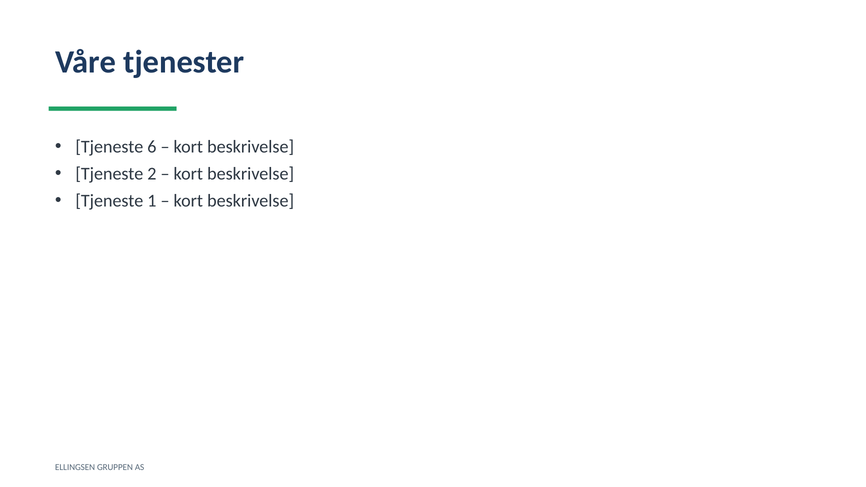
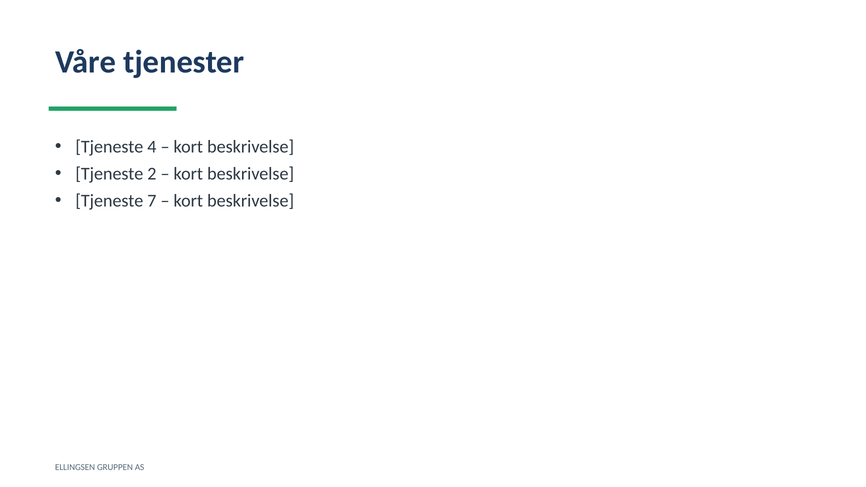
6: 6 -> 4
1: 1 -> 7
